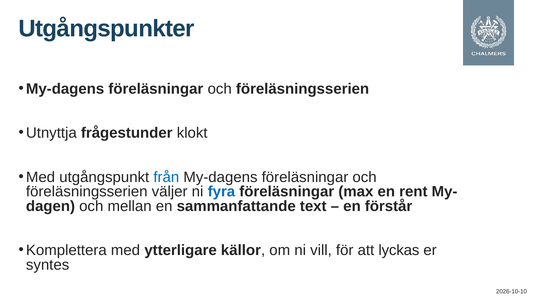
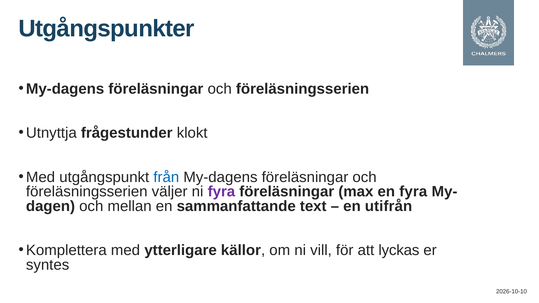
fyra at (221, 192) colour: blue -> purple
en rent: rent -> fyra
förstår: förstår -> utifrån
